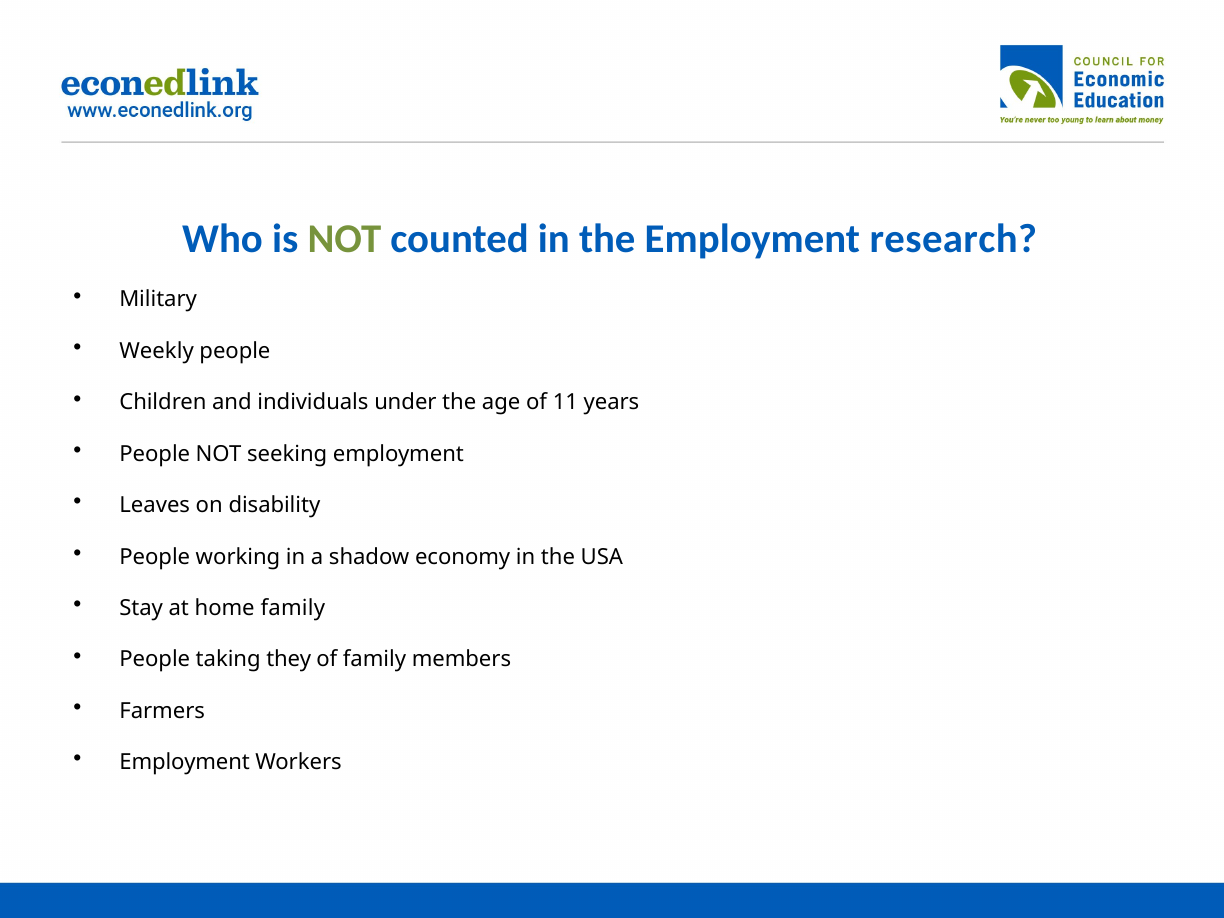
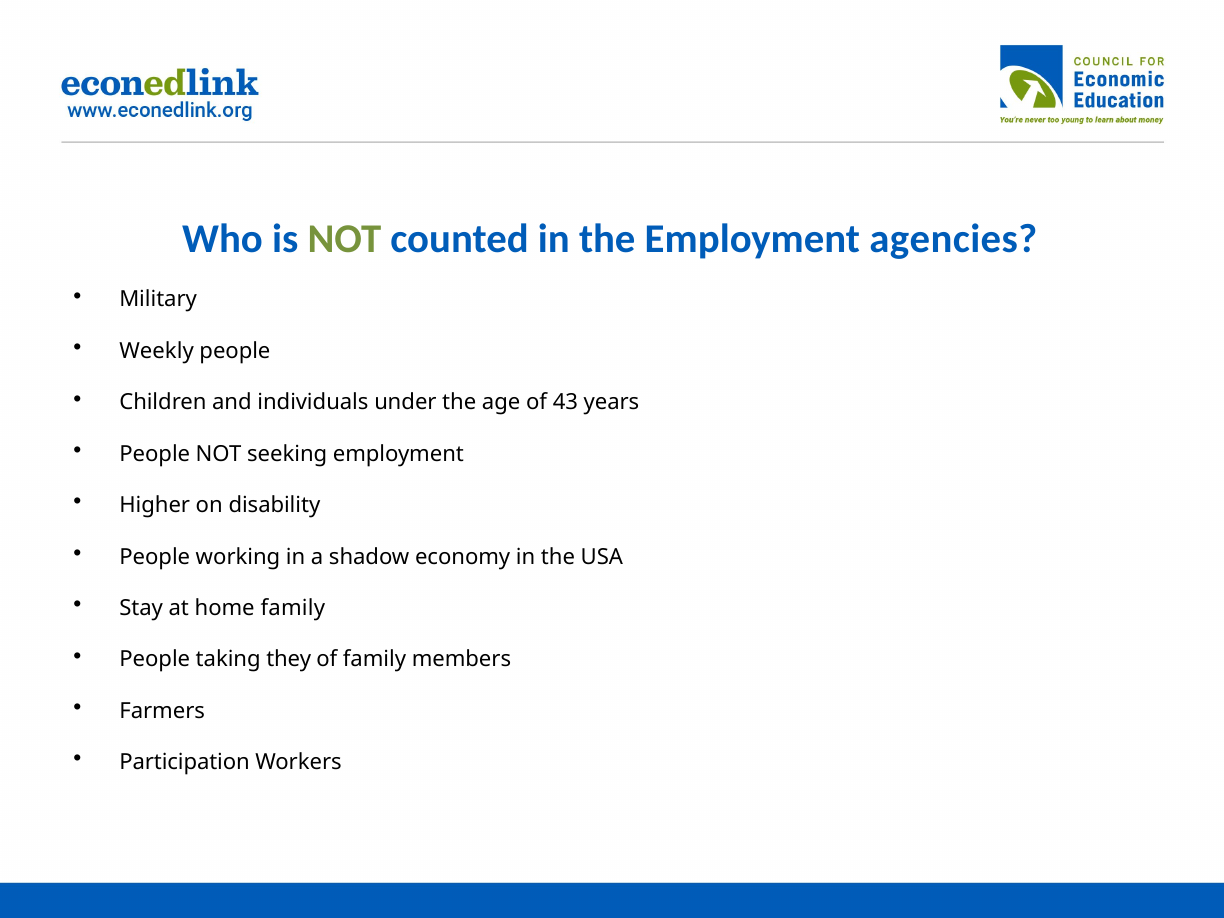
research: research -> agencies
11: 11 -> 43
Leaves: Leaves -> Higher
Employment at (185, 762): Employment -> Participation
